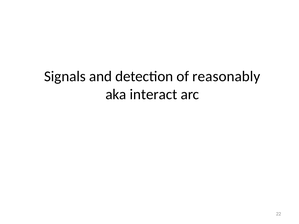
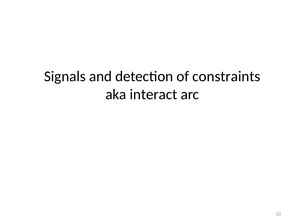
reasonably: reasonably -> constraints
